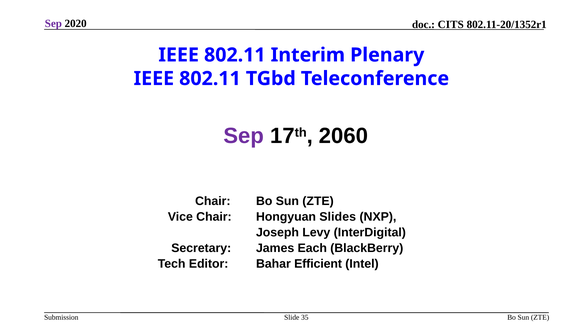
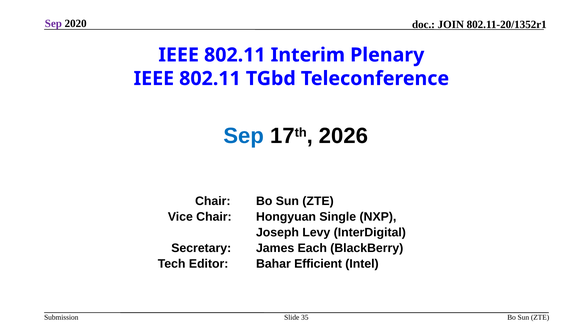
CITS: CITS -> JOIN
Sep at (244, 136) colour: purple -> blue
2060: 2060 -> 2026
Slides: Slides -> Single
